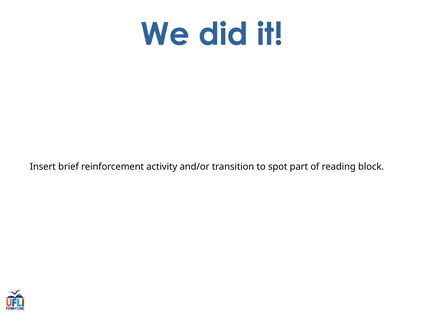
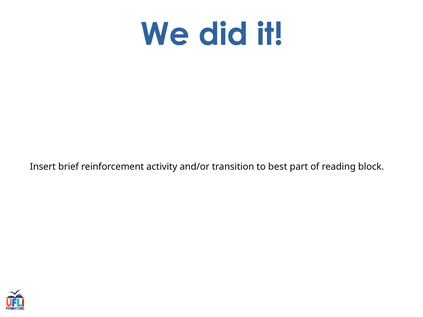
spot: spot -> best
